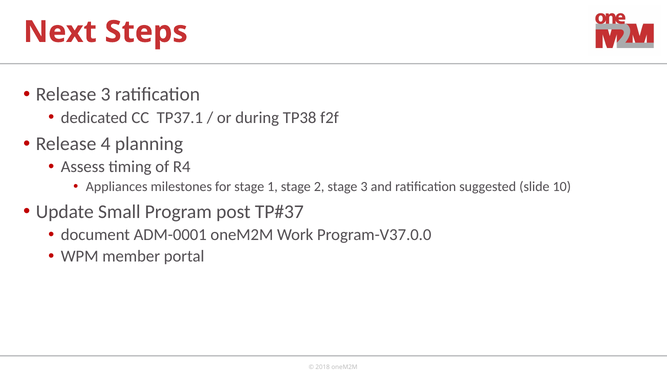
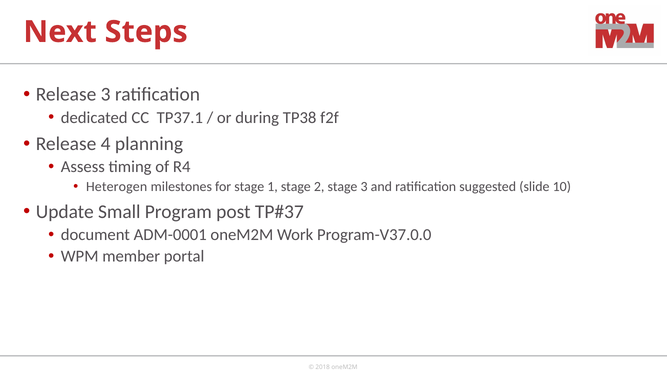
Appliances: Appliances -> Heterogen
